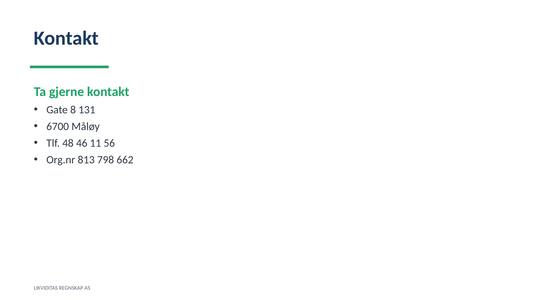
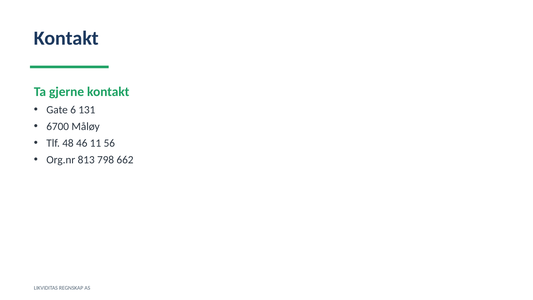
8: 8 -> 6
